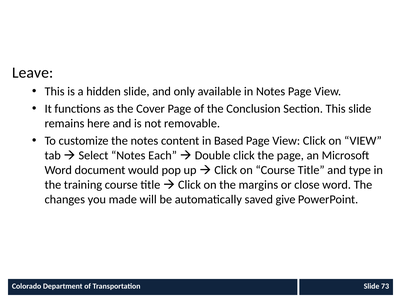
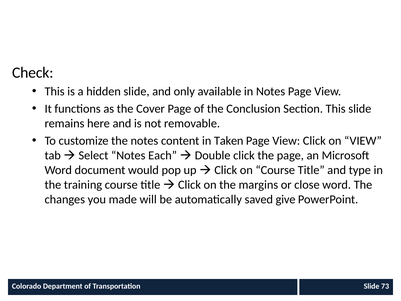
Leave: Leave -> Check
Based: Based -> Taken
